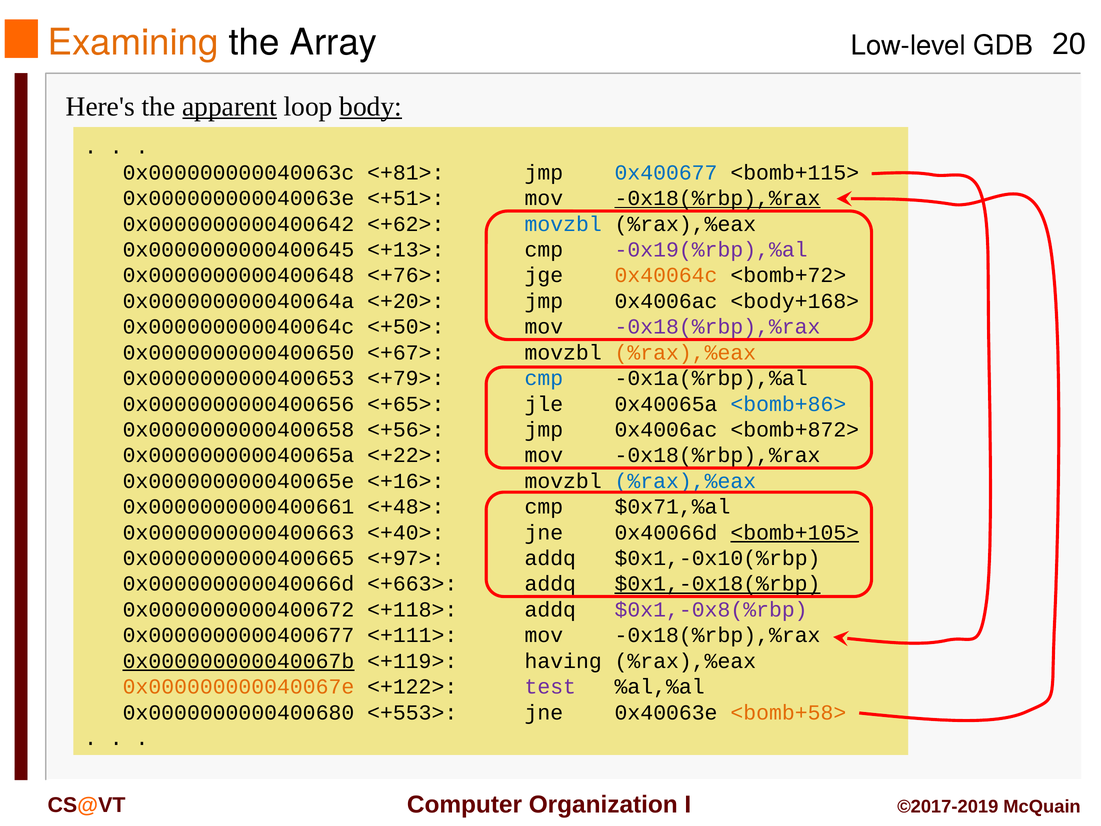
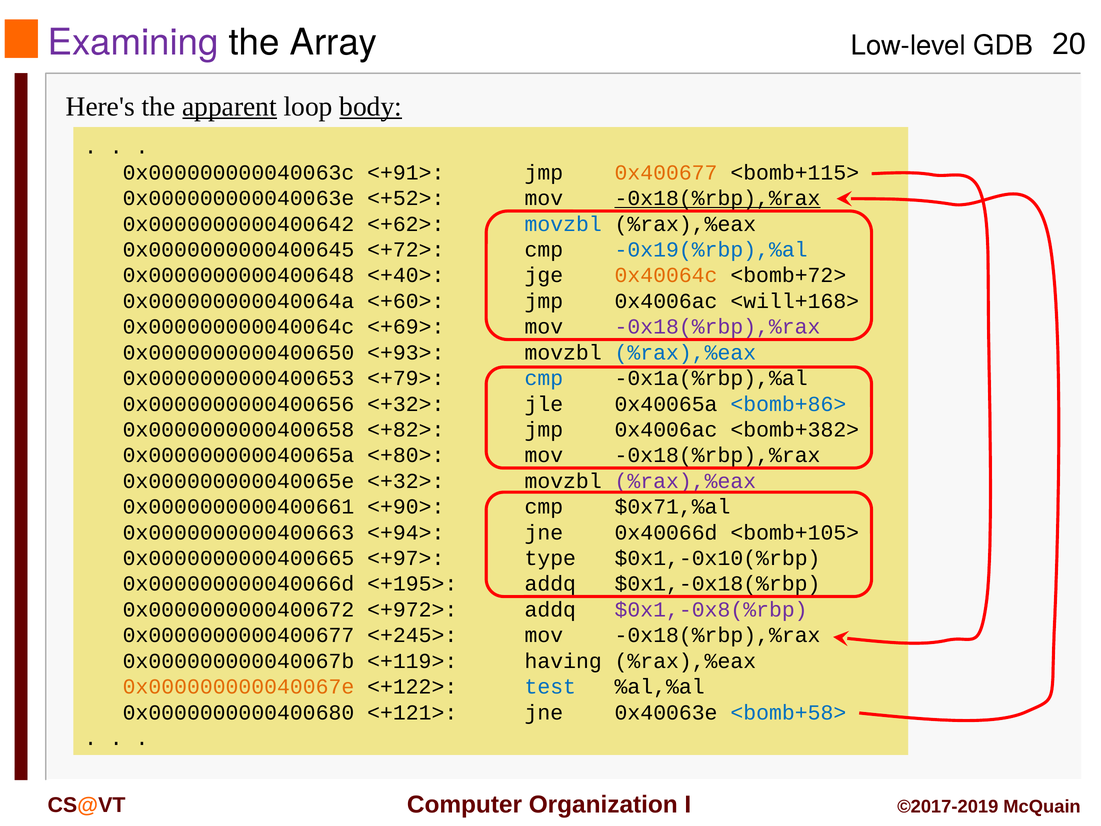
Examining colour: orange -> purple
<+81>: <+81> -> <+91>
0x400677 colour: blue -> orange
<+51>: <+51> -> <+52>
<+13>: <+13> -> <+72>
-0x19(%rbp),%al colour: purple -> blue
<+76>: <+76> -> <+40>
<+20>: <+20> -> <+60>
<body+168>: <body+168> -> <will+168>
<+50>: <+50> -> <+69>
<+67>: <+67> -> <+93>
%rax),%eax at (685, 352) colour: orange -> blue
0x0000000000400656 <+65>: <+65> -> <+32>
<+56>: <+56> -> <+82>
<bomb+872>: <bomb+872> -> <bomb+382>
<+22>: <+22> -> <+80>
0x000000000040065e <+16>: <+16> -> <+32>
%rax),%eax at (685, 481) colour: blue -> purple
<+48>: <+48> -> <+90>
<+40>: <+40> -> <+94>
<bomb+105> underline: present -> none
<+97> addq: addq -> type
<+663>: <+663> -> <+195>
$0x1,-0x18(%rbp underline: present -> none
<+118>: <+118> -> <+972>
<+111>: <+111> -> <+245>
0x000000000040067b underline: present -> none
test colour: purple -> blue
<+553>: <+553> -> <+121>
<bomb+58> colour: orange -> blue
